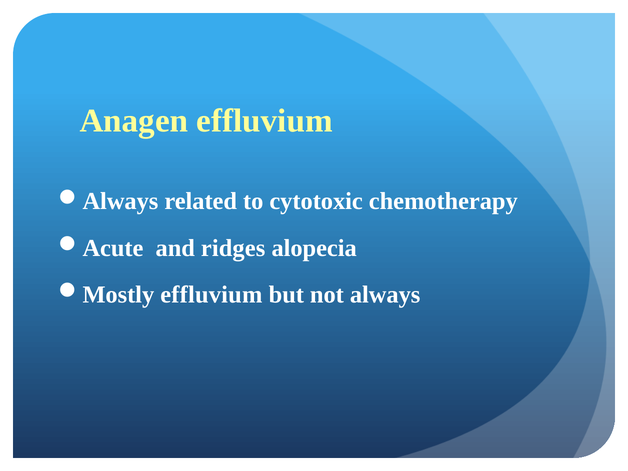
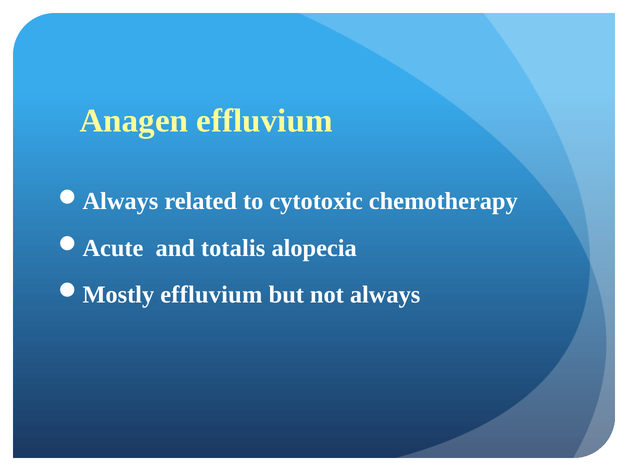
ridges: ridges -> totalis
